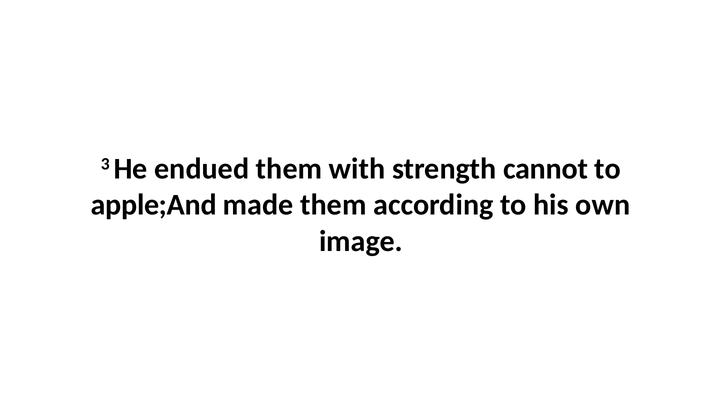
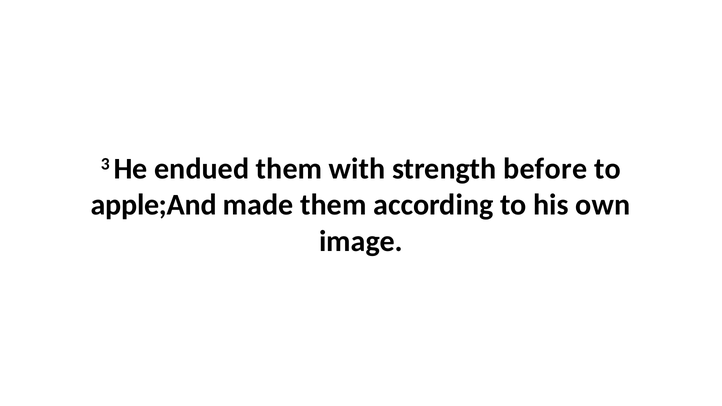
cannot: cannot -> before
